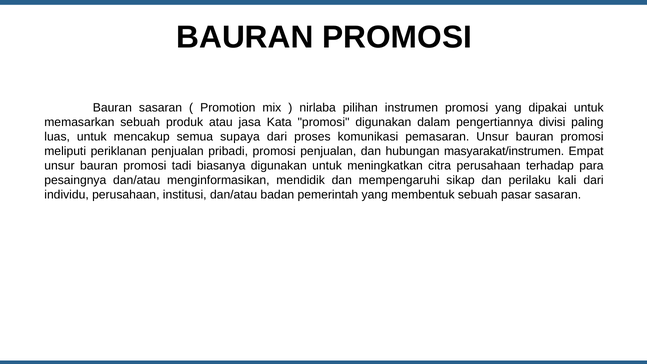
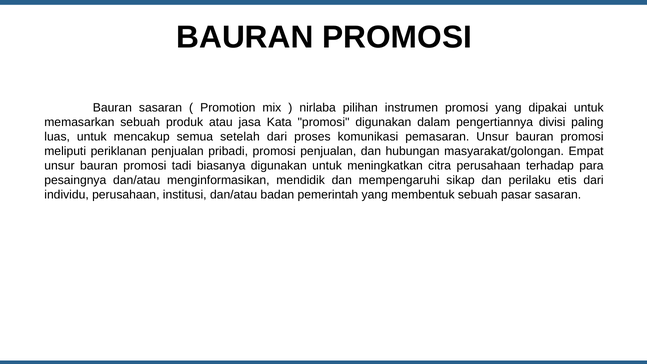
supaya: supaya -> setelah
masyarakat/instrumen: masyarakat/instrumen -> masyarakat/golongan
kali: kali -> etis
